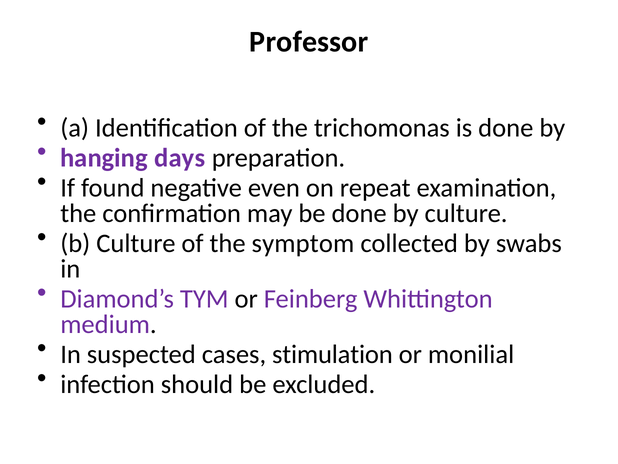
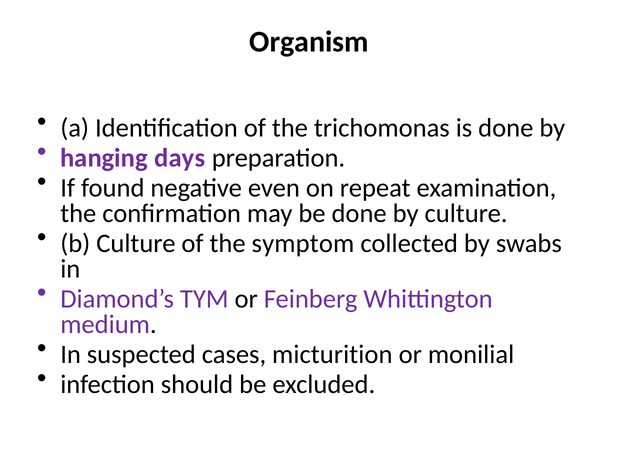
Professor: Professor -> Organism
stimulation: stimulation -> micturition
